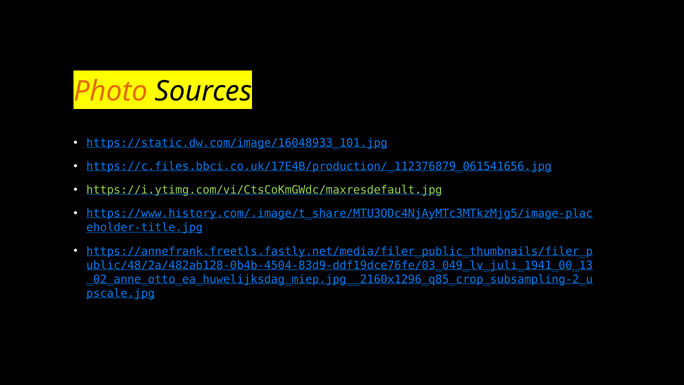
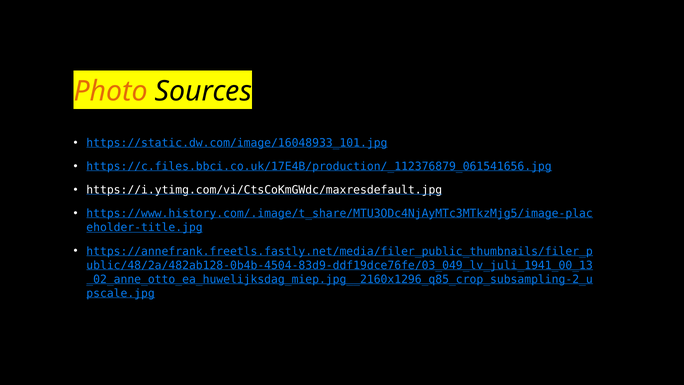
https://i.ytimg.com/vi/CtsCoKmGWdc/maxresdefault.jpg colour: light green -> white
